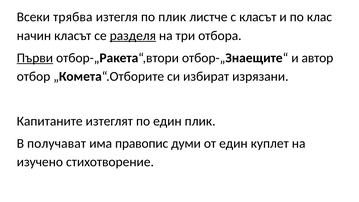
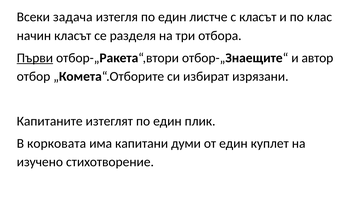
трябва: трябва -> задача
изтегля по плик: плик -> един
разделя underline: present -> none
получават: получават -> корковата
правопис: правопис -> капитани
